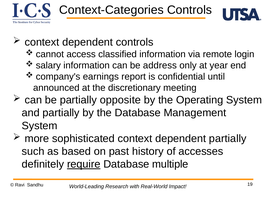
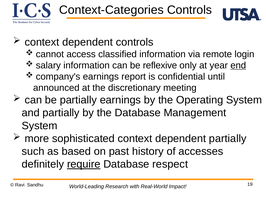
address: address -> reflexive
end underline: none -> present
partially opposite: opposite -> earnings
multiple: multiple -> respect
